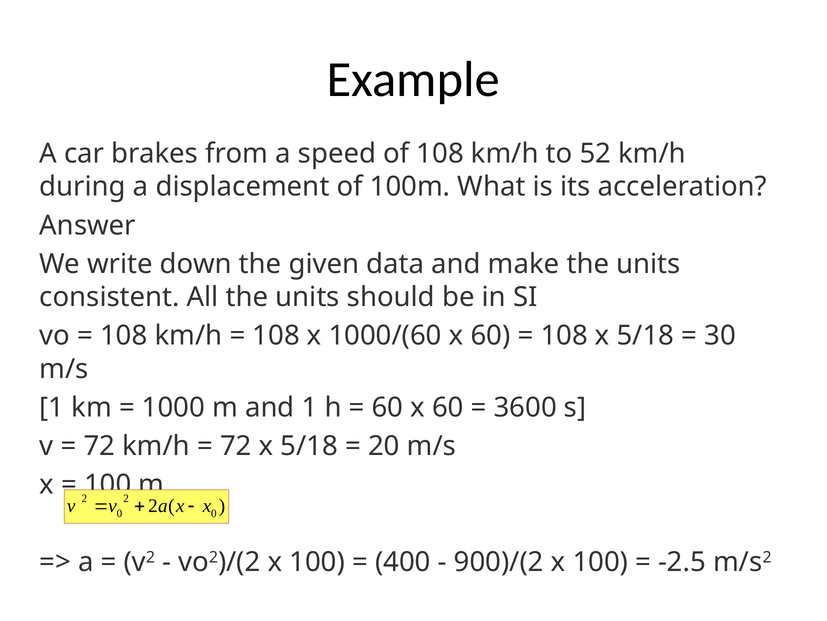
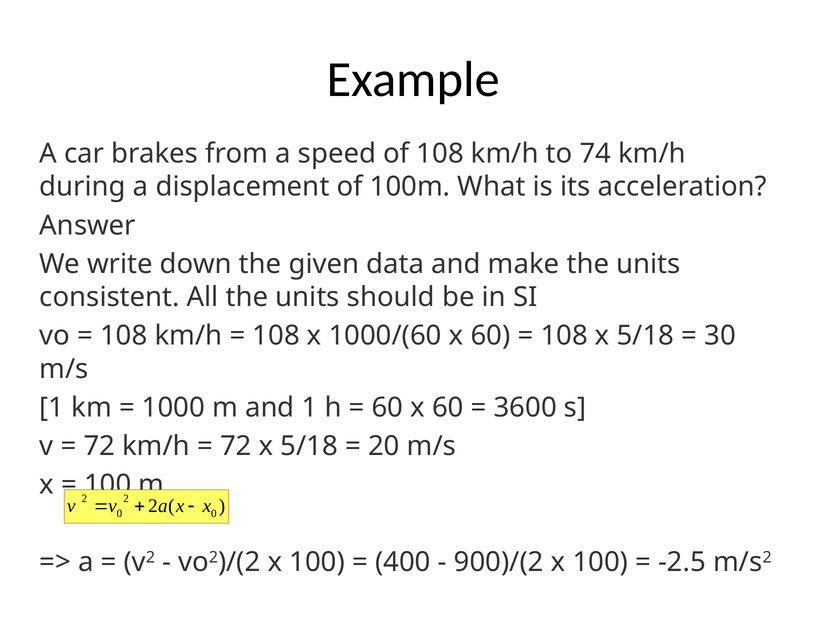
52: 52 -> 74
